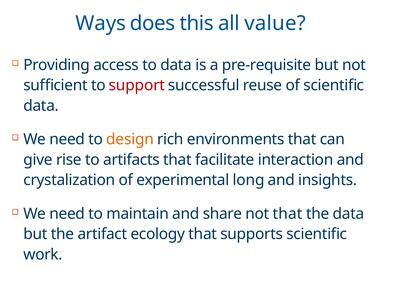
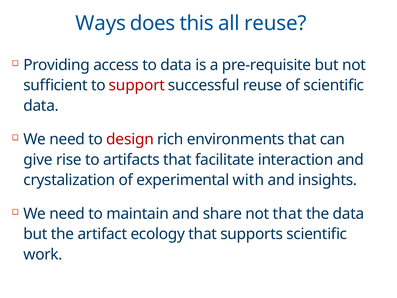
all value: value -> reuse
design colour: orange -> red
long: long -> with
